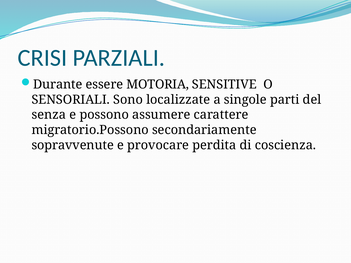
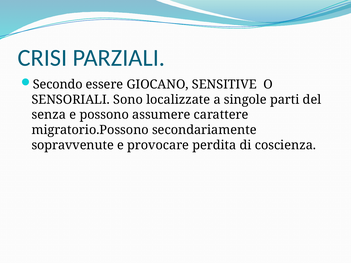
Durante: Durante -> Secondo
MOTORIA: MOTORIA -> GIOCANO
